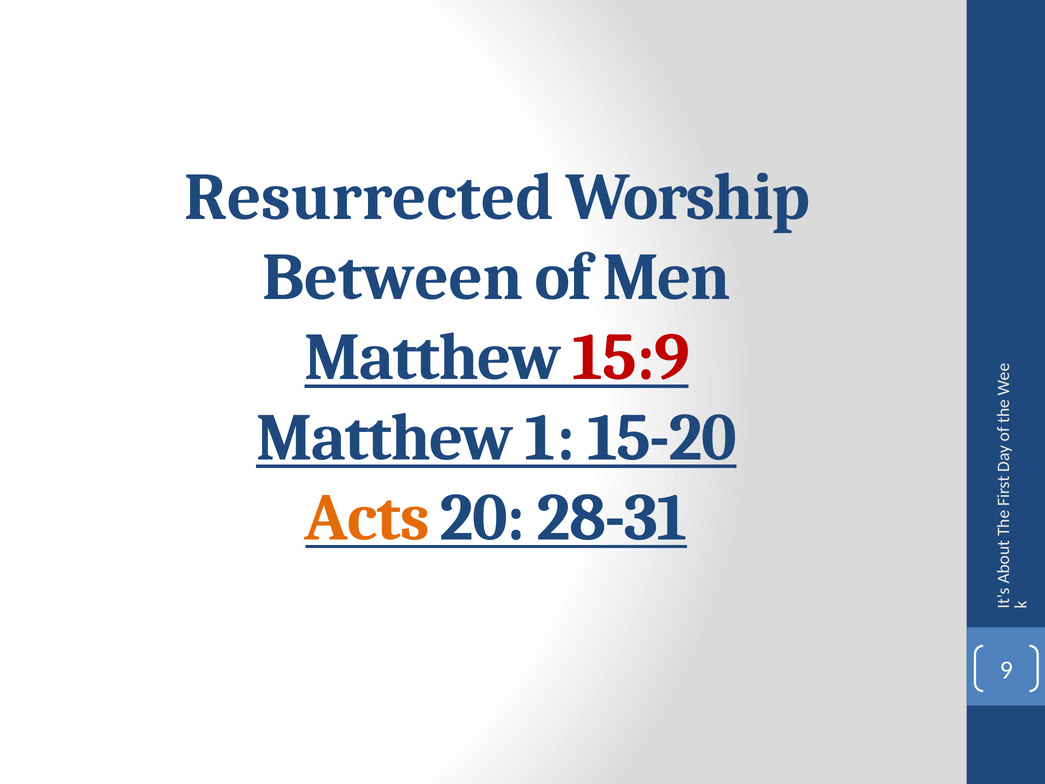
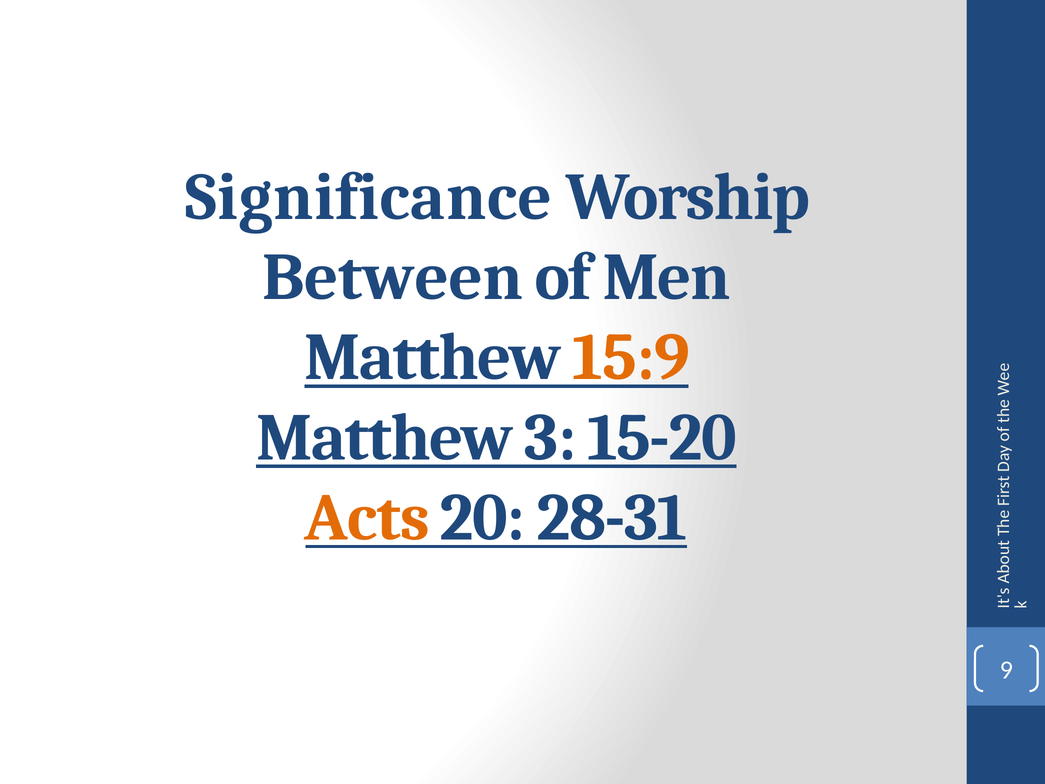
Resurrected: Resurrected -> Significance
15:9 colour: red -> orange
1: 1 -> 3
